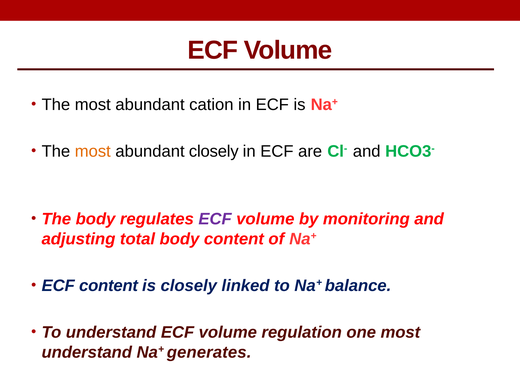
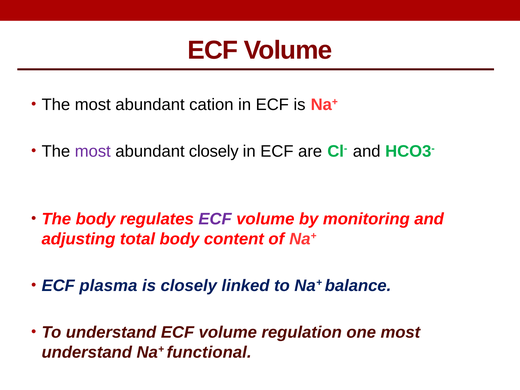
most at (93, 151) colour: orange -> purple
ECF content: content -> plasma
generates: generates -> functional
